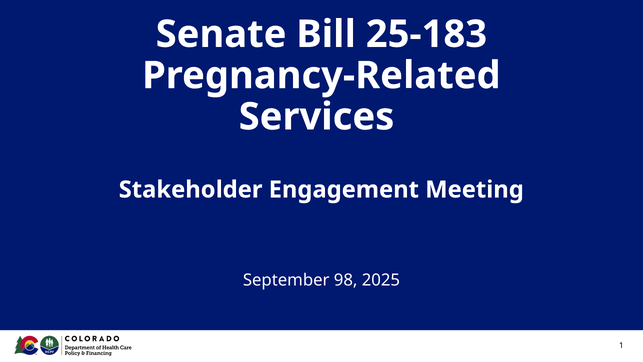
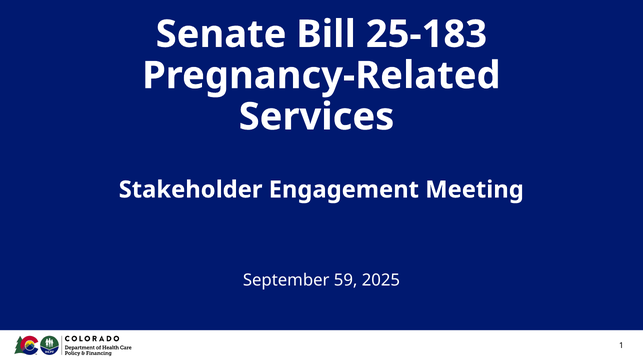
98: 98 -> 59
